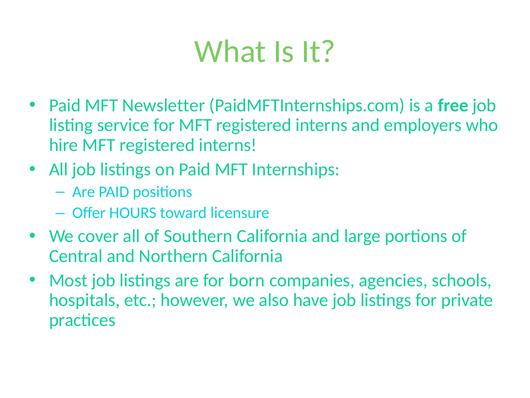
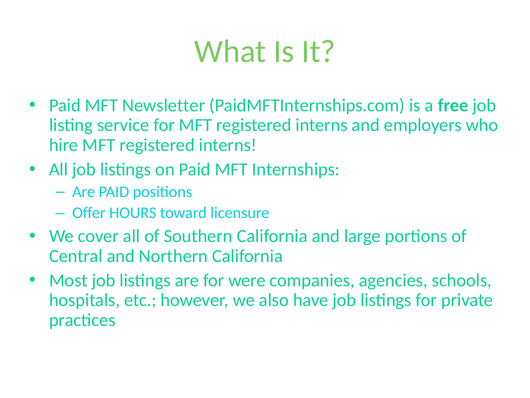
born: born -> were
